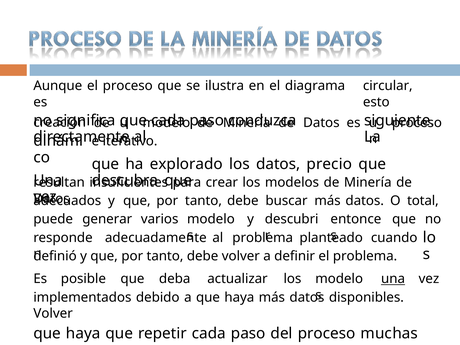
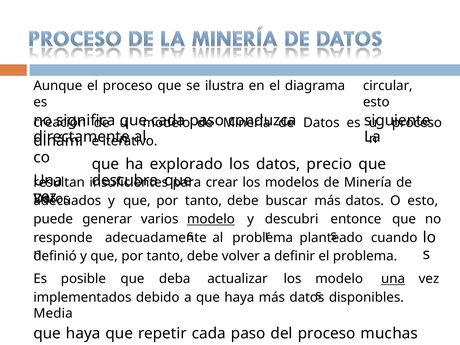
O total: total -> esto
modelo at (211, 219) underline: none -> present
Volver at (53, 314): Volver -> Media
